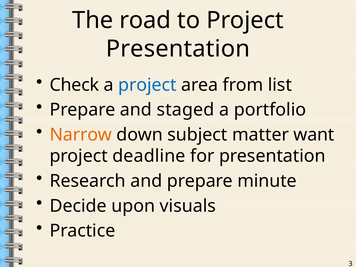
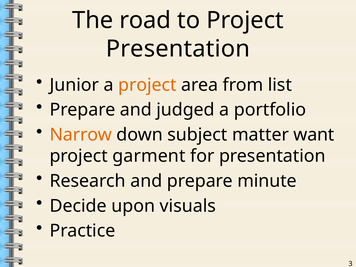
Check: Check -> Junior
project at (147, 85) colour: blue -> orange
staged: staged -> judged
deadline: deadline -> garment
